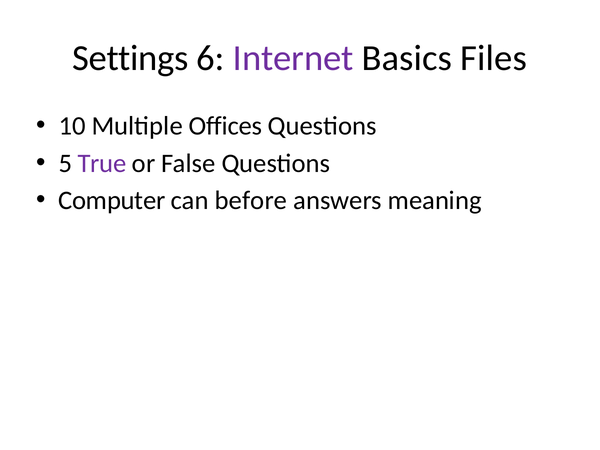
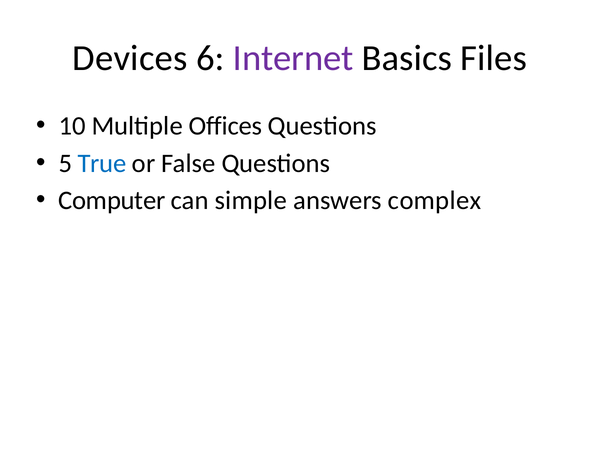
Settings: Settings -> Devices
True colour: purple -> blue
before: before -> simple
meaning: meaning -> complex
